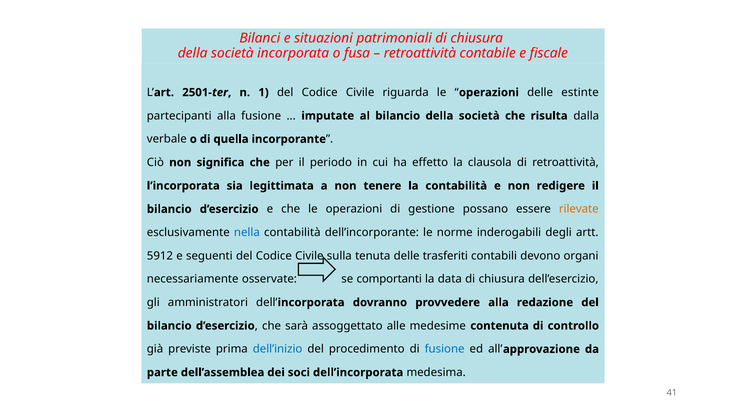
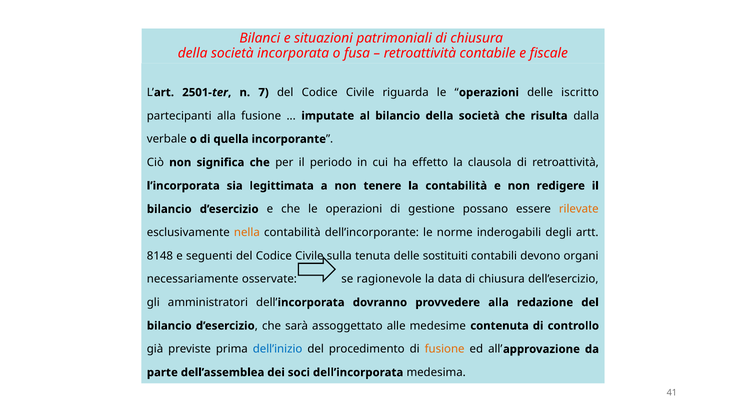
1: 1 -> 7
estinte: estinte -> iscritto
nella colour: blue -> orange
5912: 5912 -> 8148
trasferiti: trasferiti -> sostituiti
comportanti: comportanti -> ragionevole
fusione at (445, 349) colour: blue -> orange
